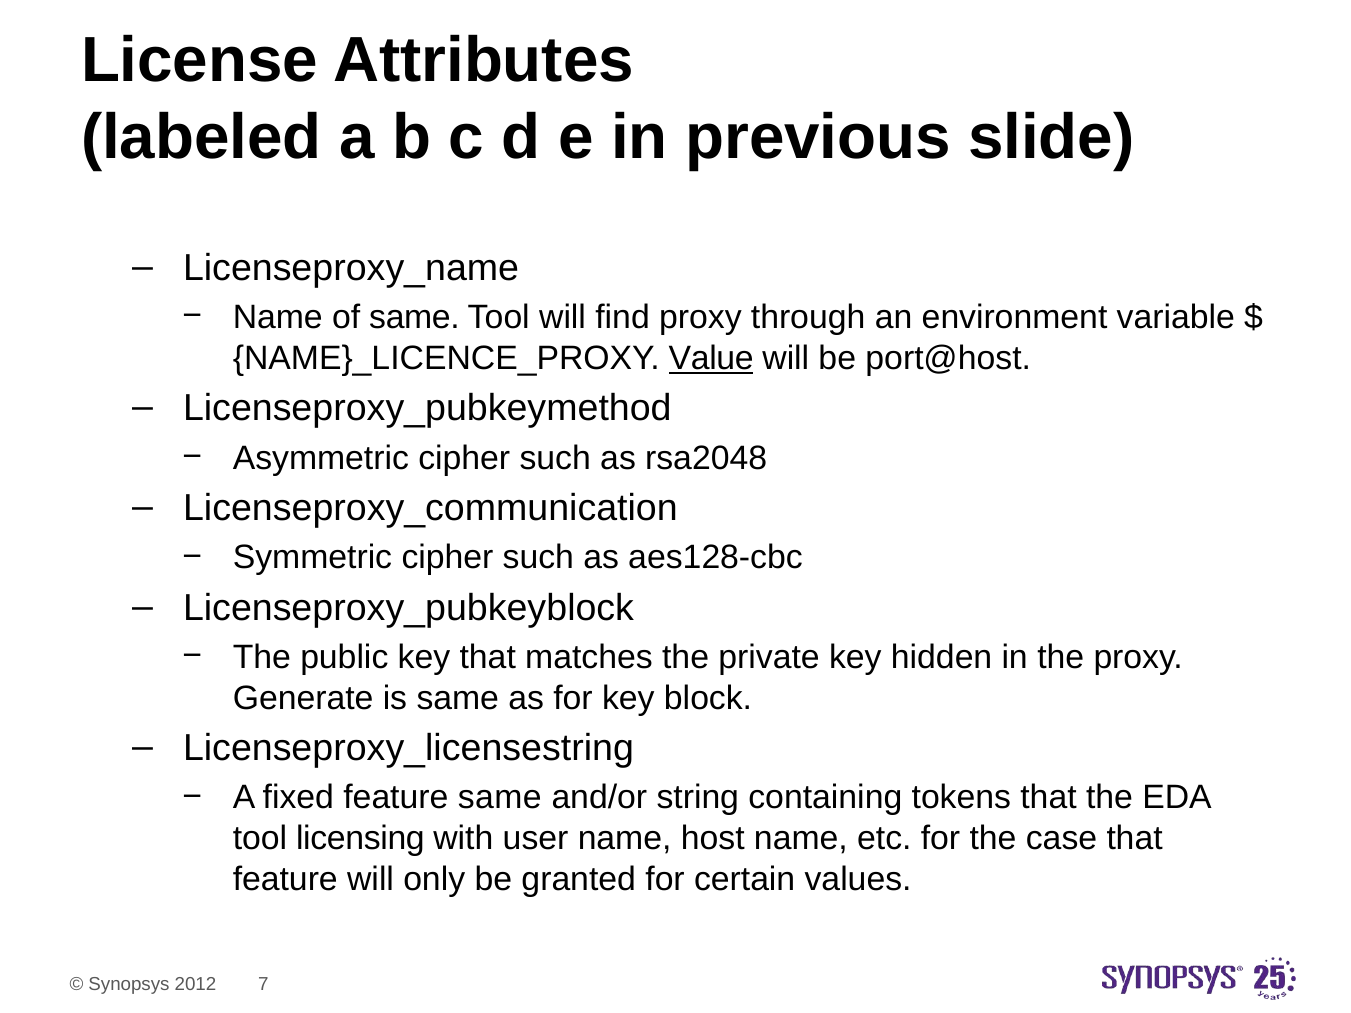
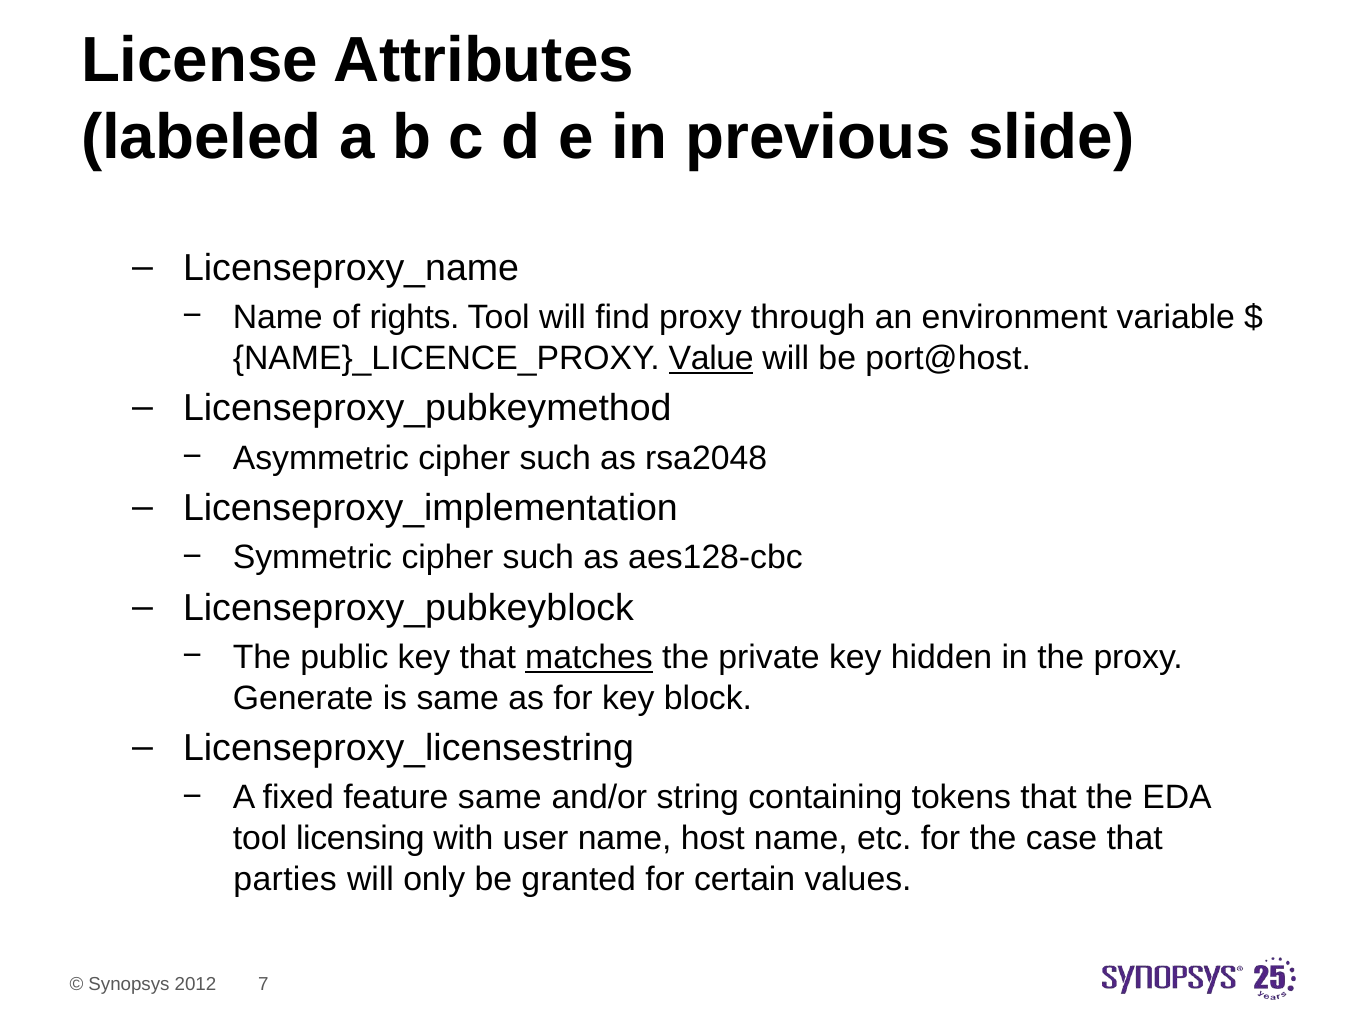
of same: same -> rights
Licenseproxy_communication: Licenseproxy_communication -> Licenseproxy_implementation
matches underline: none -> present
feature at (285, 879): feature -> parties
